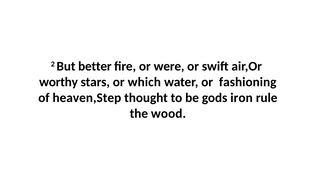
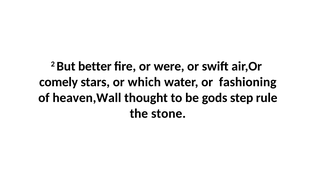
worthy: worthy -> comely
heaven,Step: heaven,Step -> heaven,Wall
iron: iron -> step
wood: wood -> stone
